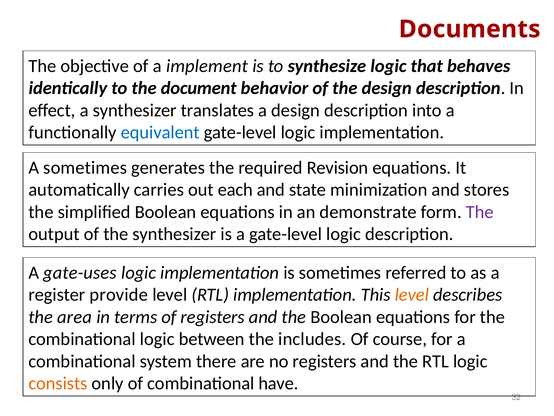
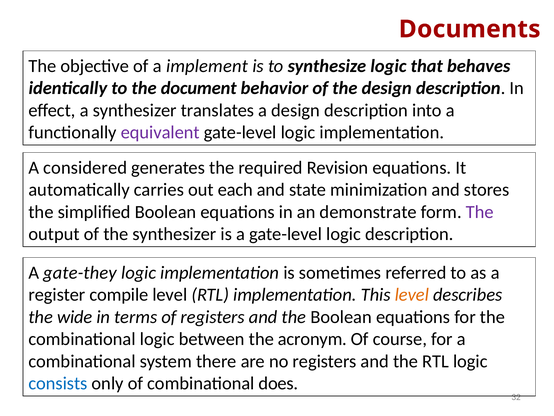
equivalent colour: blue -> purple
A sometimes: sometimes -> considered
gate-uses: gate-uses -> gate-they
provide: provide -> compile
area: area -> wide
includes: includes -> acronym
consists colour: orange -> blue
have: have -> does
